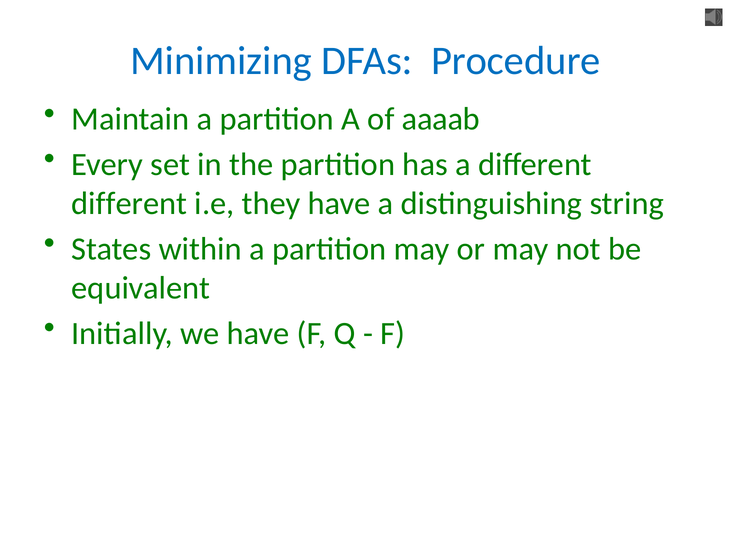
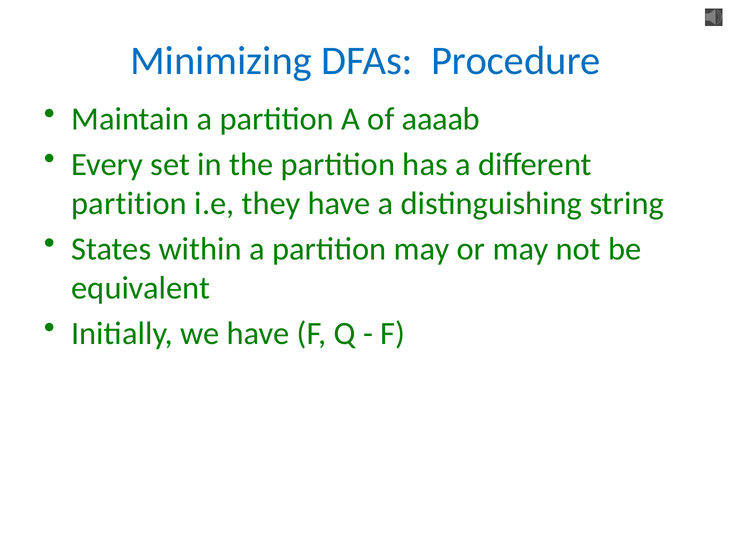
different at (129, 204): different -> partition
